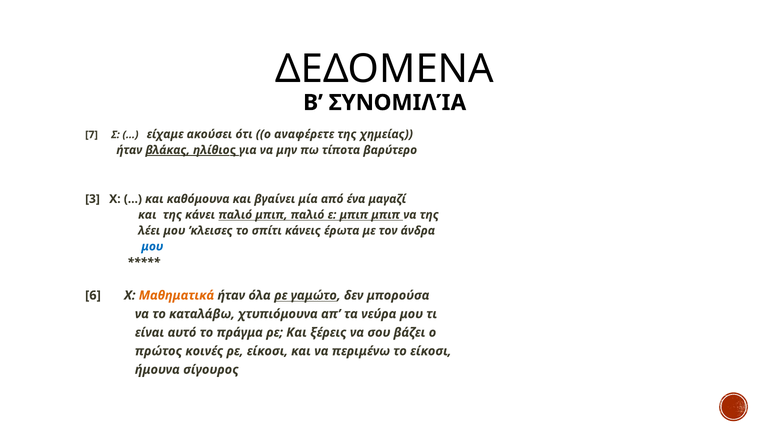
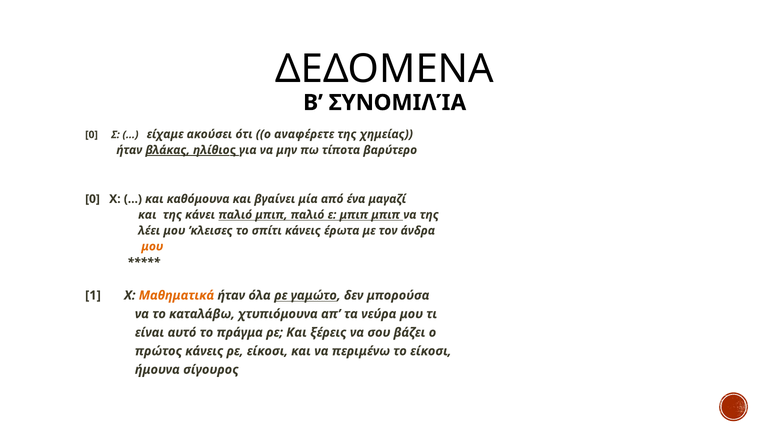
7 at (91, 135): 7 -> 0
3 at (92, 199): 3 -> 0
μου at (152, 247) colour: blue -> orange
6: 6 -> 1
πρώτος κοινές: κοινές -> κάνεις
